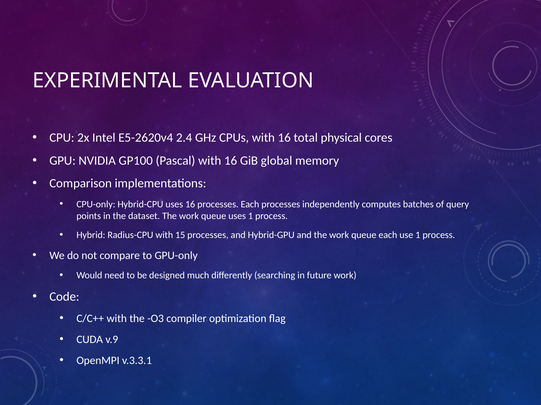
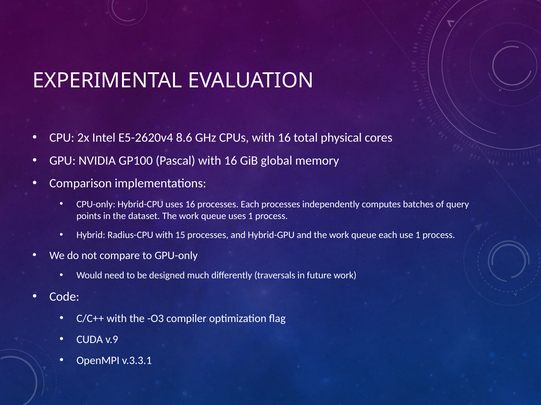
2.4: 2.4 -> 8.6
searching: searching -> traversals
